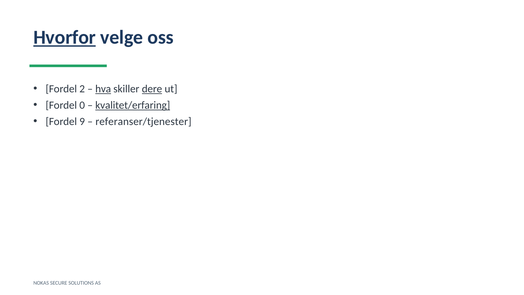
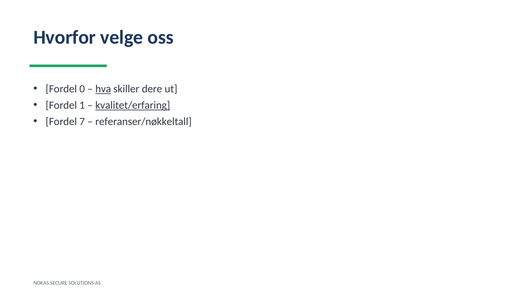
Hvorfor underline: present -> none
2: 2 -> 0
dere underline: present -> none
0: 0 -> 1
9: 9 -> 7
referanser/tjenester: referanser/tjenester -> referanser/nøkkeltall
